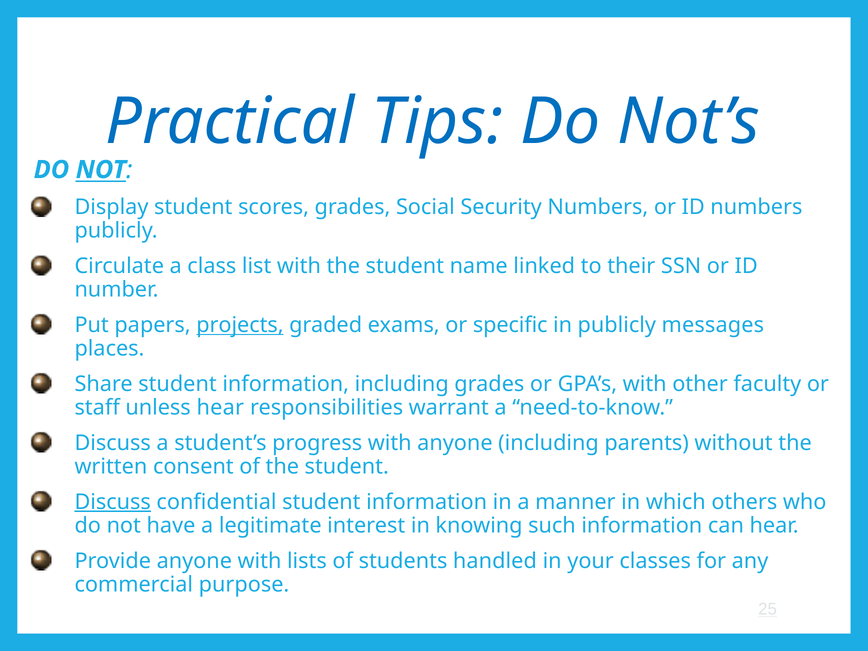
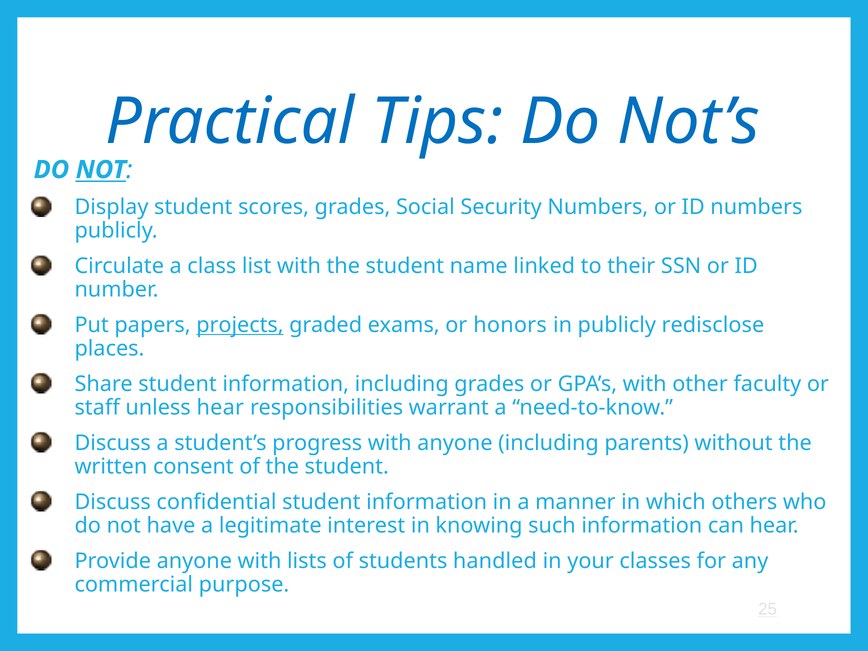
specific: specific -> honors
messages: messages -> redisclose
Discuss at (113, 502) underline: present -> none
